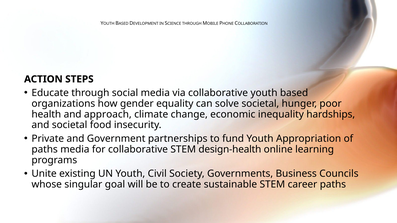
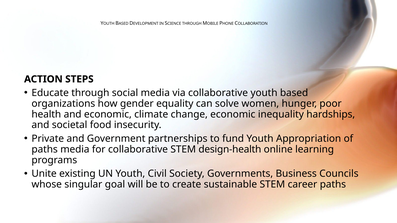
solve societal: societal -> women
and approach: approach -> economic
